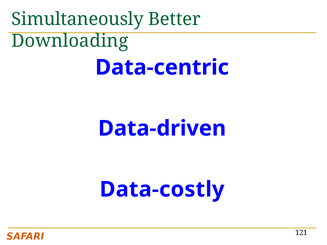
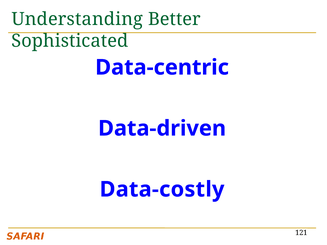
Simultaneously: Simultaneously -> Understanding
Downloading: Downloading -> Sophisticated
